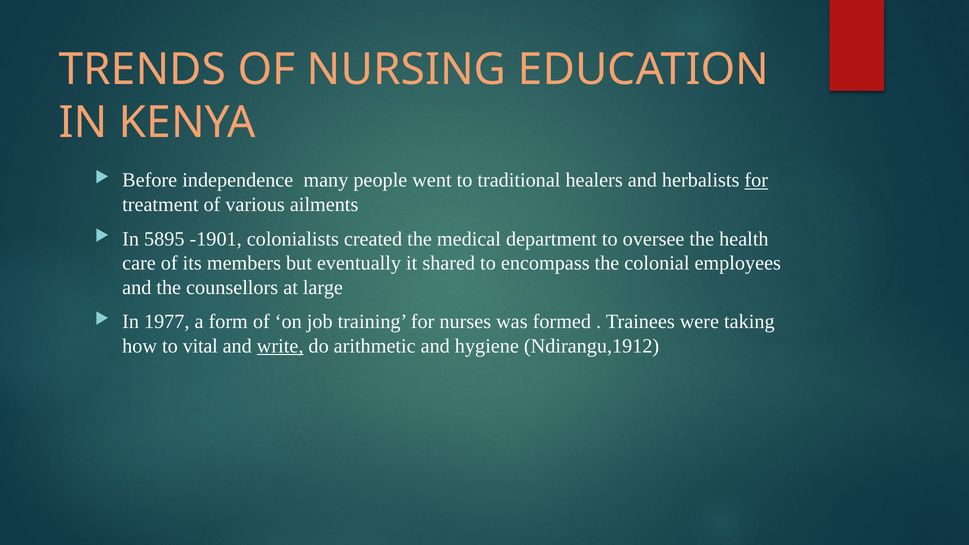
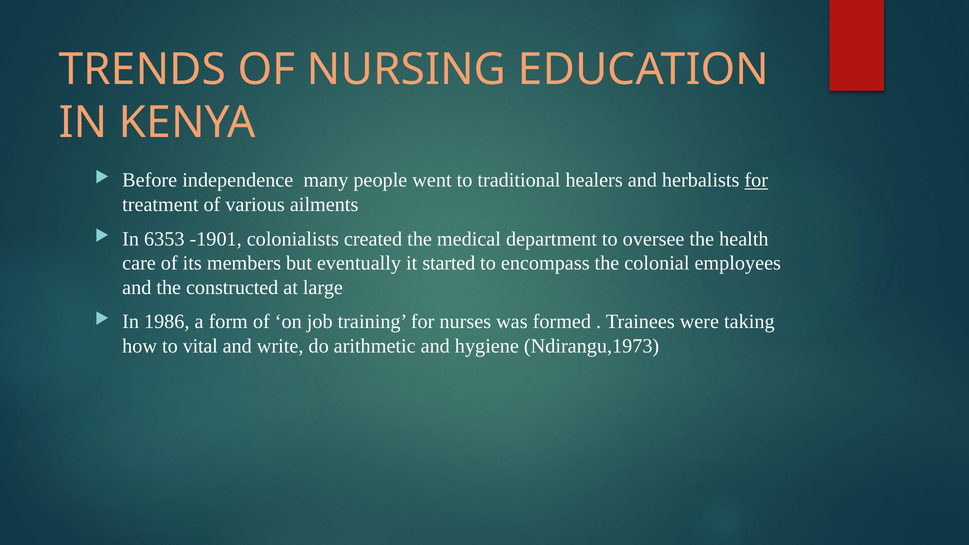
5895: 5895 -> 6353
shared: shared -> started
counsellors: counsellors -> constructed
1977: 1977 -> 1986
write underline: present -> none
Ndirangu,1912: Ndirangu,1912 -> Ndirangu,1973
